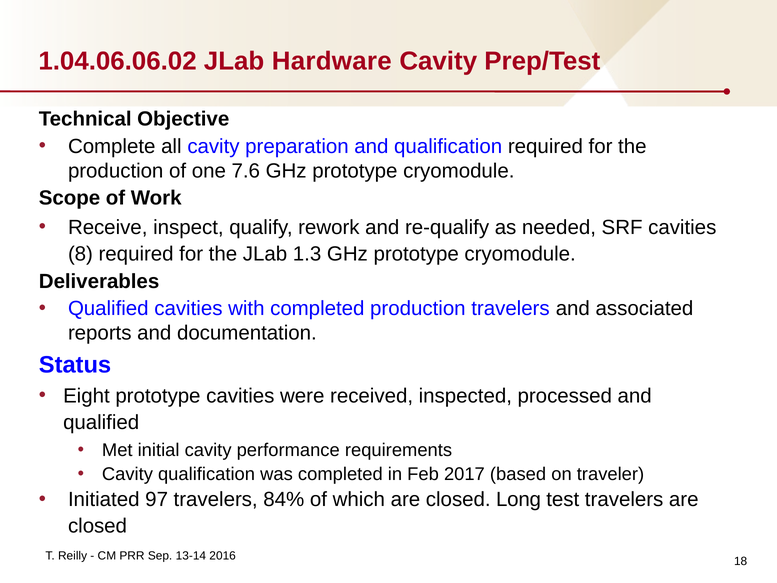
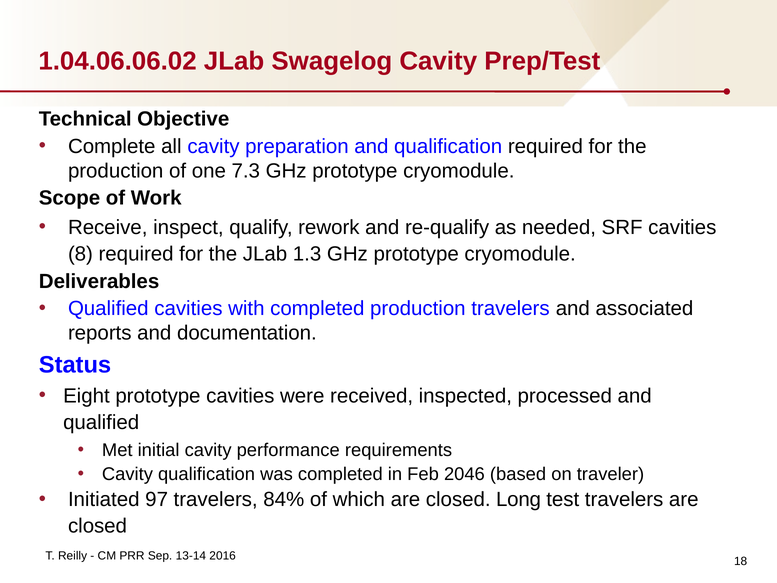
Hardware: Hardware -> Swagelog
7.6: 7.6 -> 7.3
2017: 2017 -> 2046
